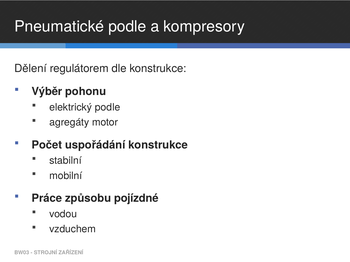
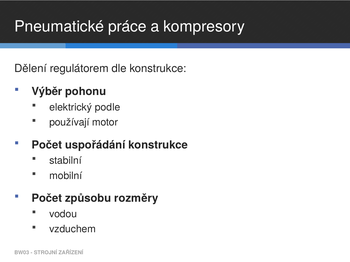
Pneumatické podle: podle -> práce
agregáty: agregáty -> používají
Práce at (47, 199): Práce -> Počet
pojízdné: pojízdné -> rozměry
